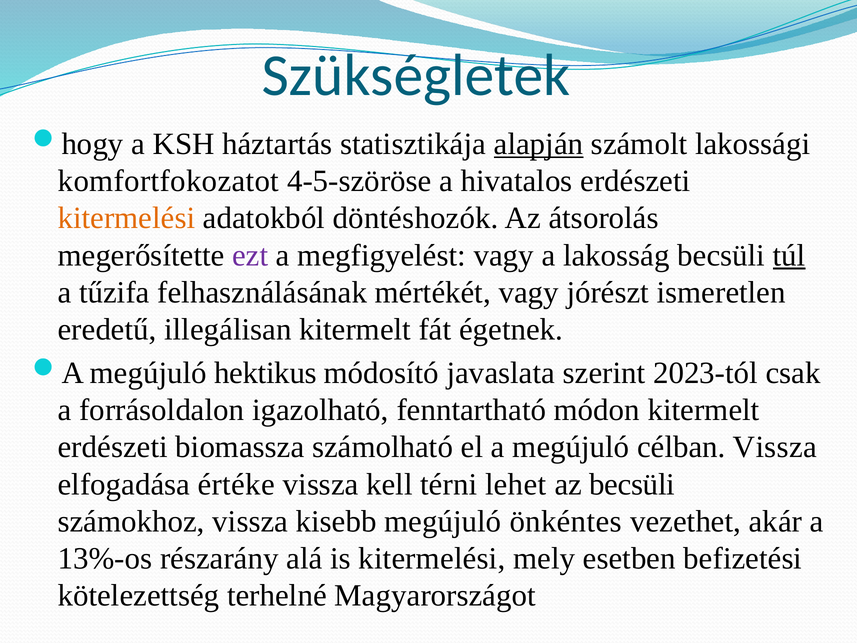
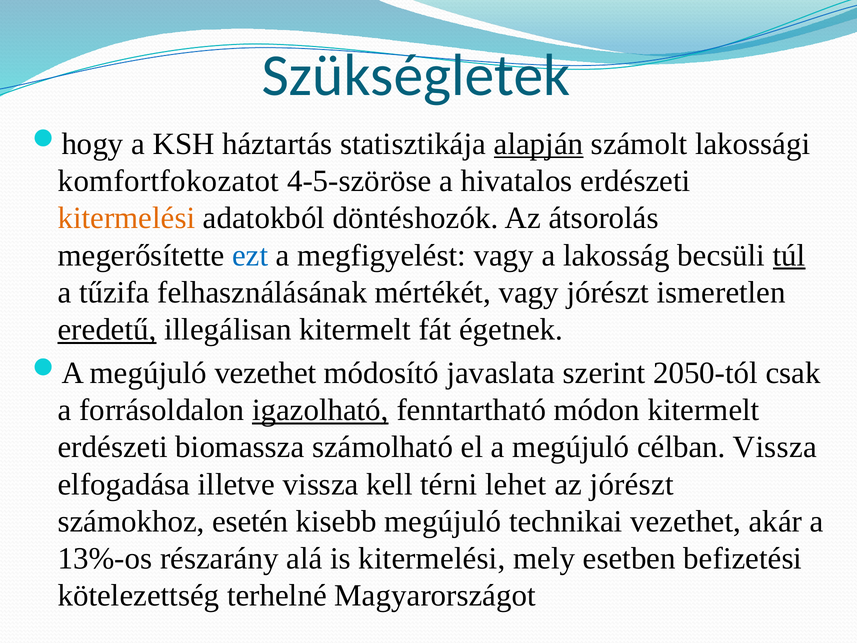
ezt colour: purple -> blue
eredetű underline: none -> present
megújuló hektikus: hektikus -> vezethet
2023-tól: 2023-tól -> 2050-tól
igazolható underline: none -> present
értéke: értéke -> illetve
az becsüli: becsüli -> jórészt
számokhoz vissza: vissza -> esetén
önkéntes: önkéntes -> technikai
